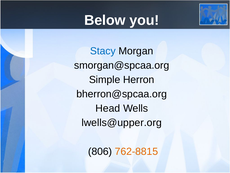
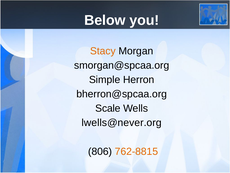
Stacy colour: blue -> orange
Head: Head -> Scale
lwells@upper.org: lwells@upper.org -> lwells@never.org
